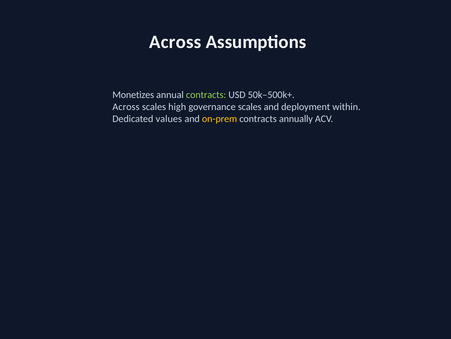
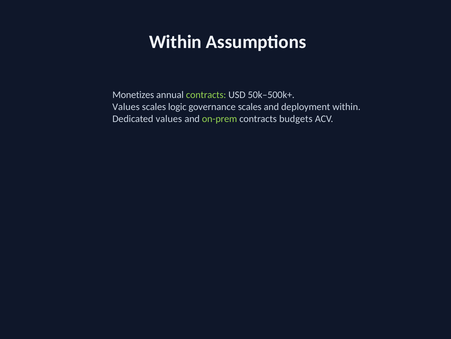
Across at (175, 42): Across -> Within
Across at (126, 107): Across -> Values
high: high -> logic
on-prem colour: yellow -> light green
annually: annually -> budgets
